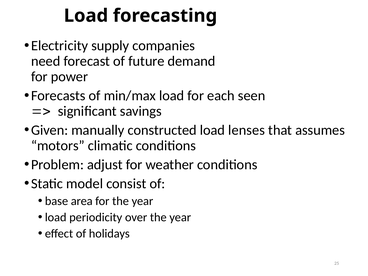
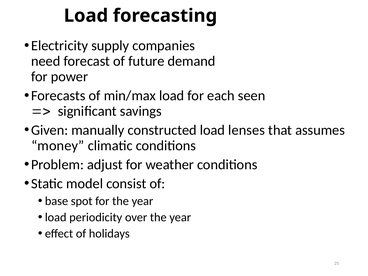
motors: motors -> money
area: area -> spot
